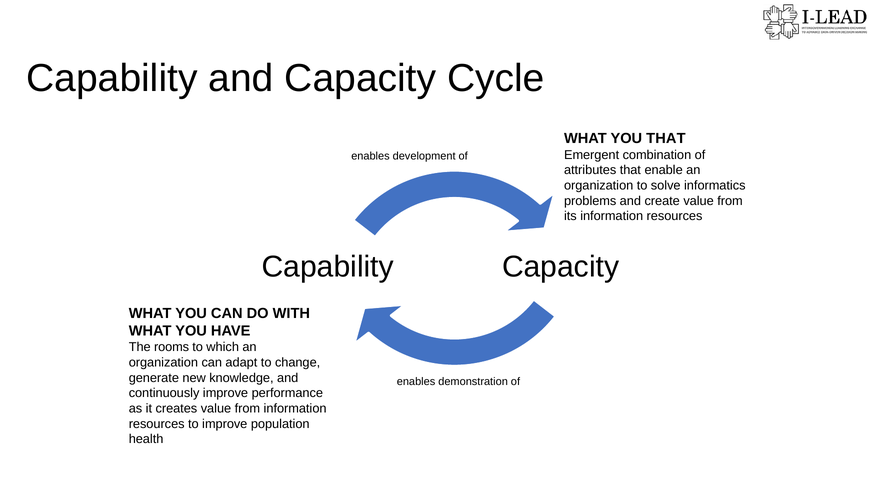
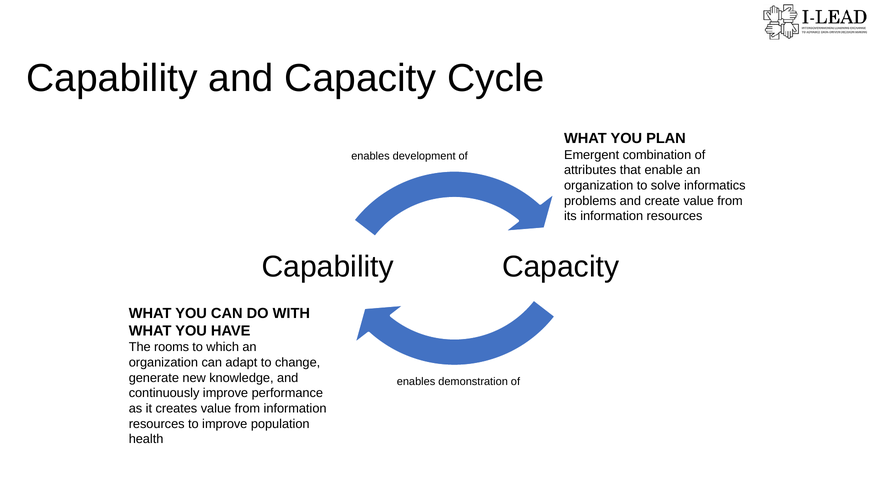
YOU THAT: THAT -> PLAN
